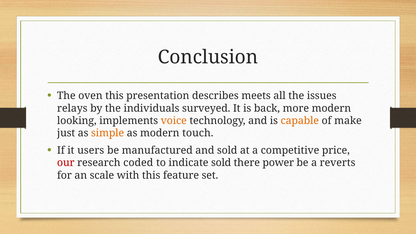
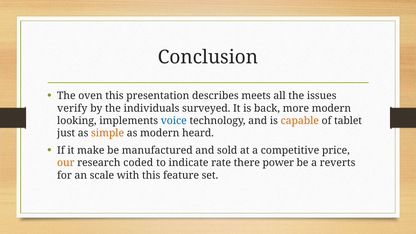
relays: relays -> verify
voice colour: orange -> blue
make: make -> tablet
touch: touch -> heard
users: users -> make
our colour: red -> orange
indicate sold: sold -> rate
